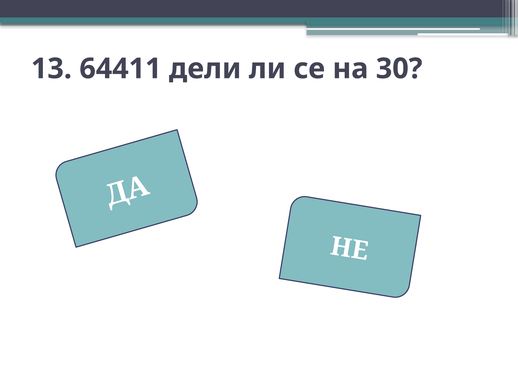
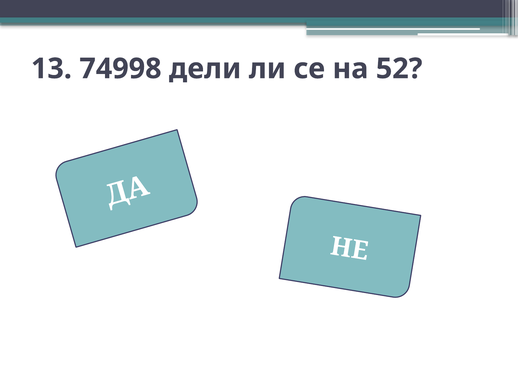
64411: 64411 -> 74998
30: 30 -> 52
